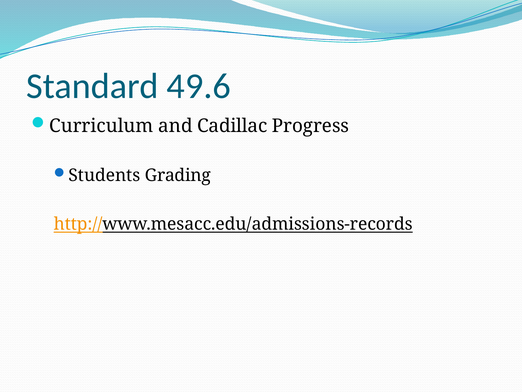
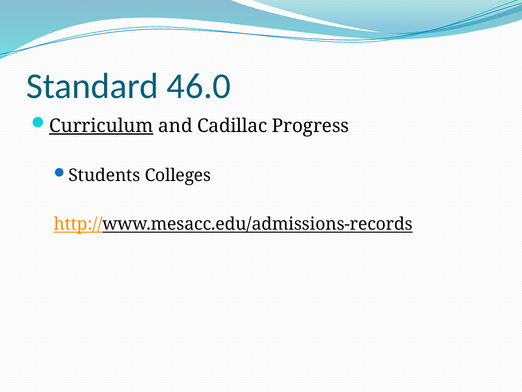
49.6: 49.6 -> 46.0
Curriculum underline: none -> present
Grading: Grading -> Colleges
